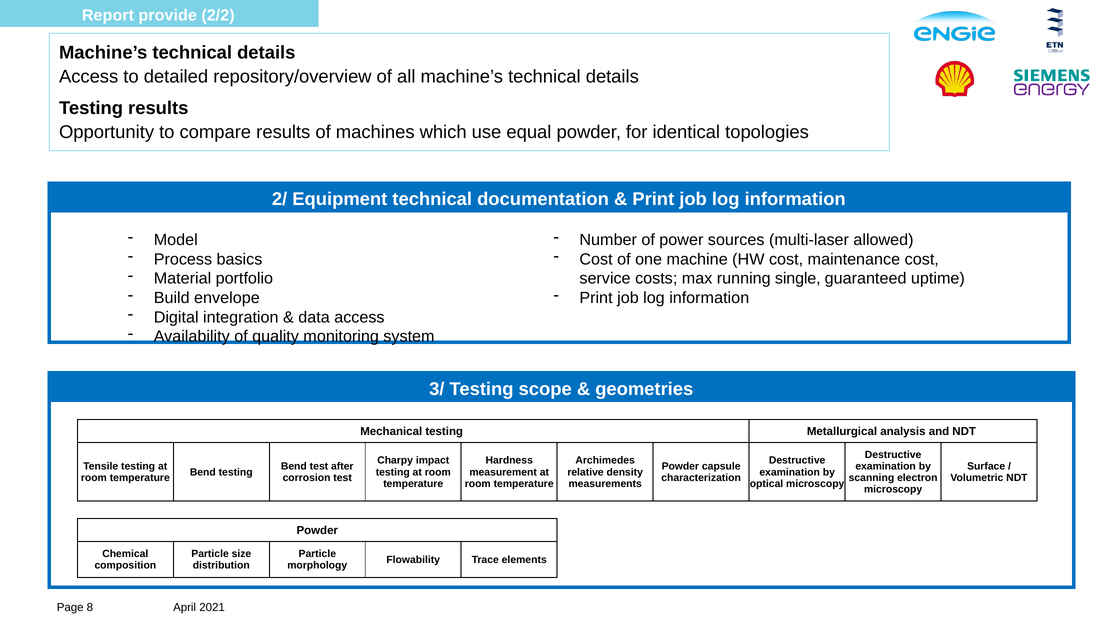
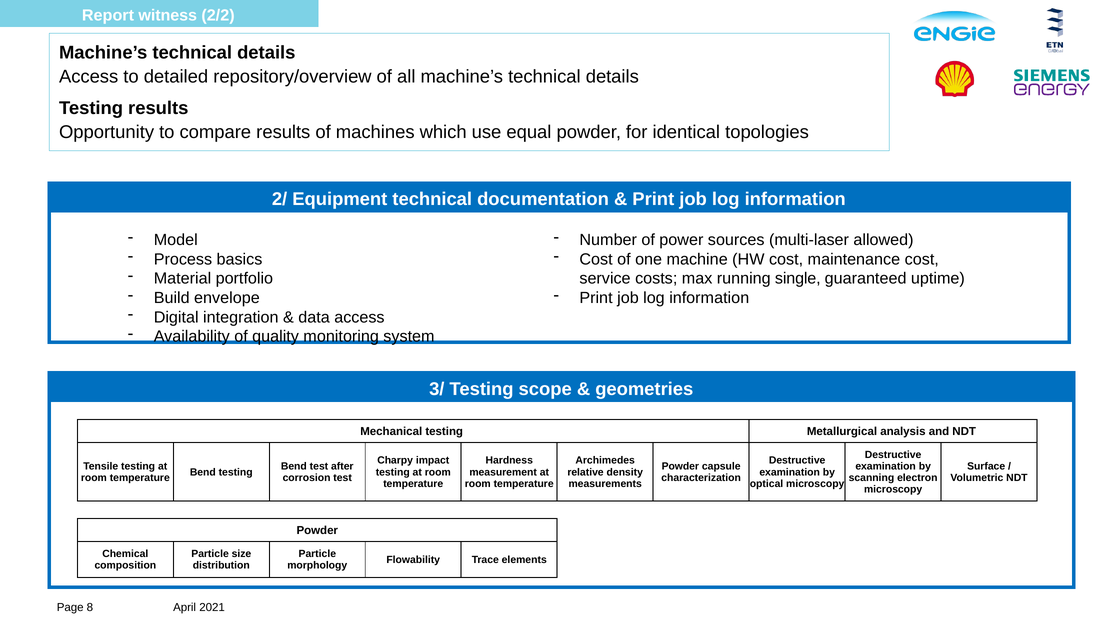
provide: provide -> witness
